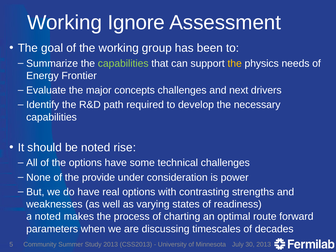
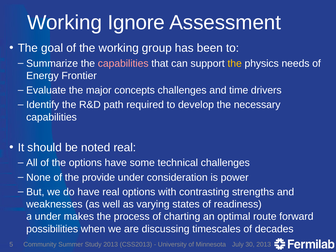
capabilities at (123, 63) colour: light green -> pink
next: next -> time
noted rise: rise -> real
a noted: noted -> under
parameters: parameters -> possibilities
